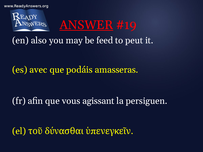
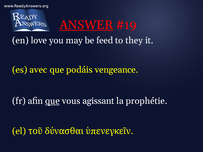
also: also -> love
peut: peut -> they
amasseras: amasseras -> vengeance
que at (52, 101) underline: none -> present
persiguen: persiguen -> prophétie
